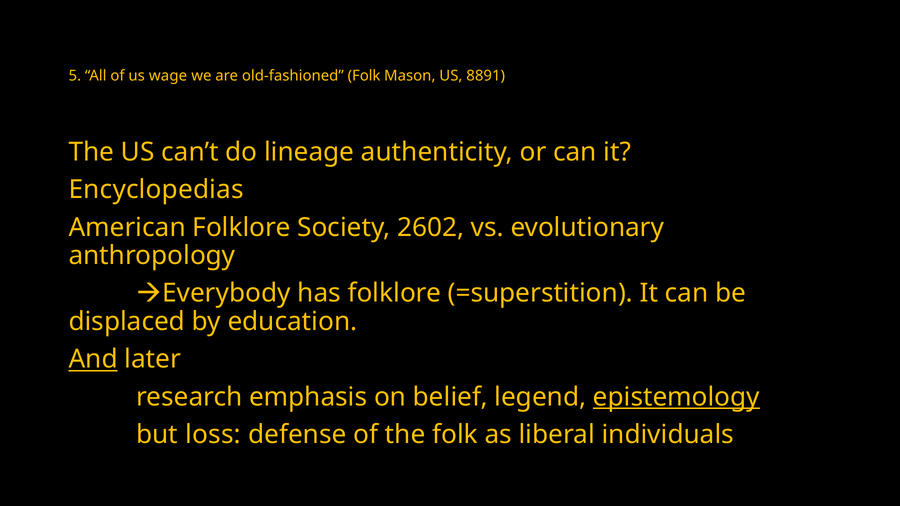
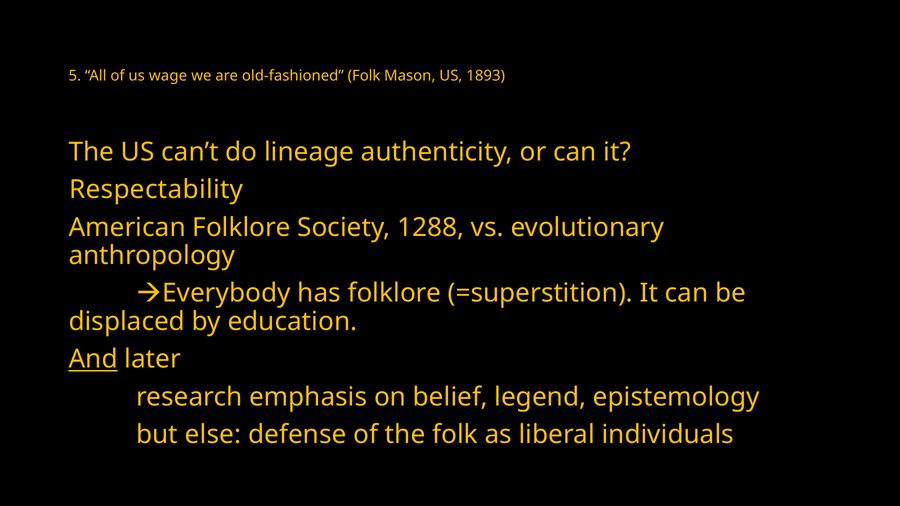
8891: 8891 -> 1893
Encyclopedias: Encyclopedias -> Respectability
2602: 2602 -> 1288
epistemology underline: present -> none
loss: loss -> else
